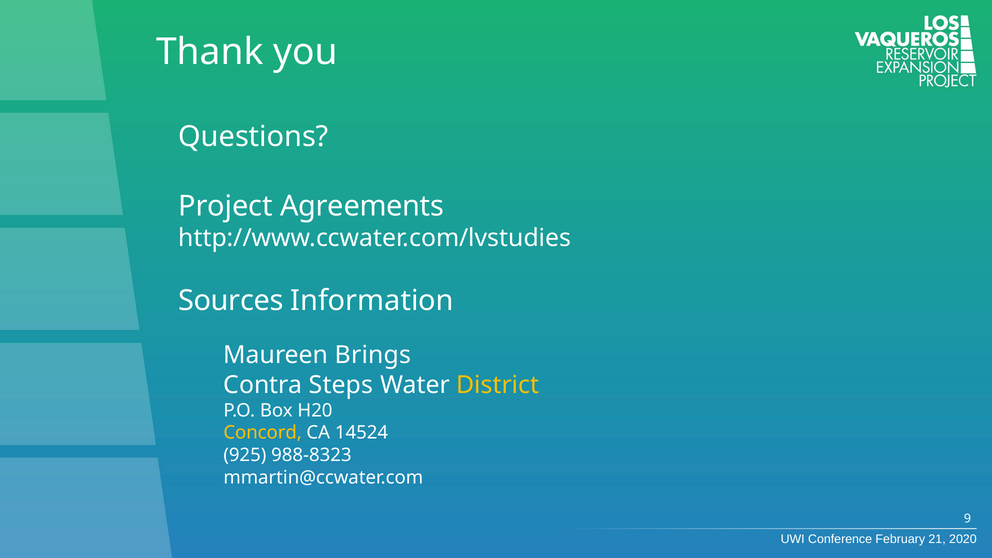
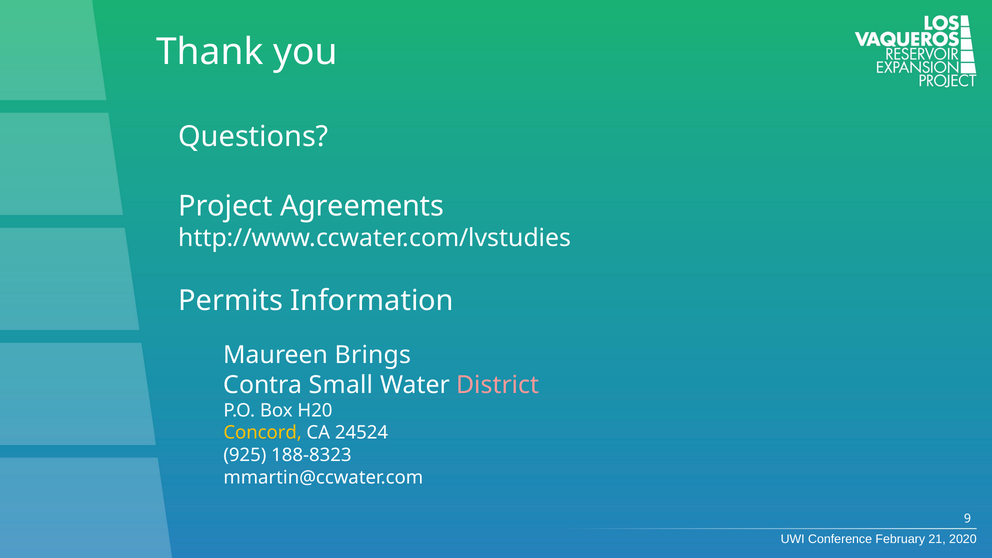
Sources: Sources -> Permits
Steps: Steps -> Small
District colour: yellow -> pink
14524: 14524 -> 24524
988-8323: 988-8323 -> 188-8323
